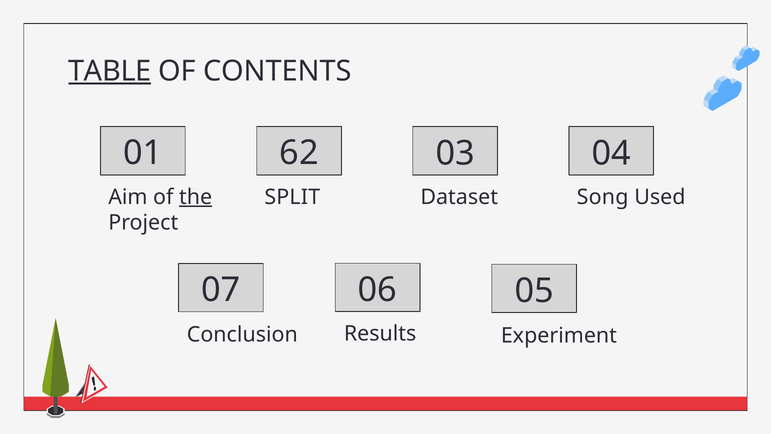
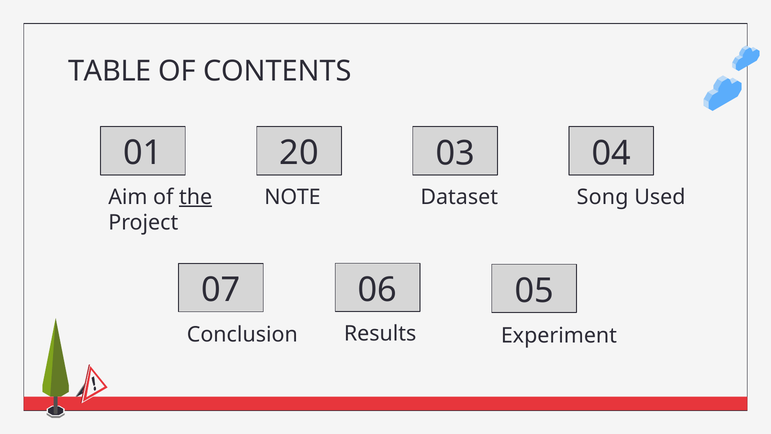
TABLE underline: present -> none
62: 62 -> 20
SPLIT: SPLIT -> NOTE
